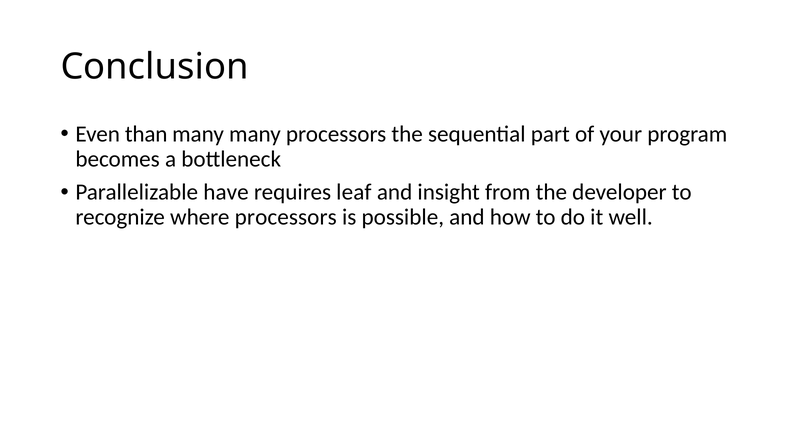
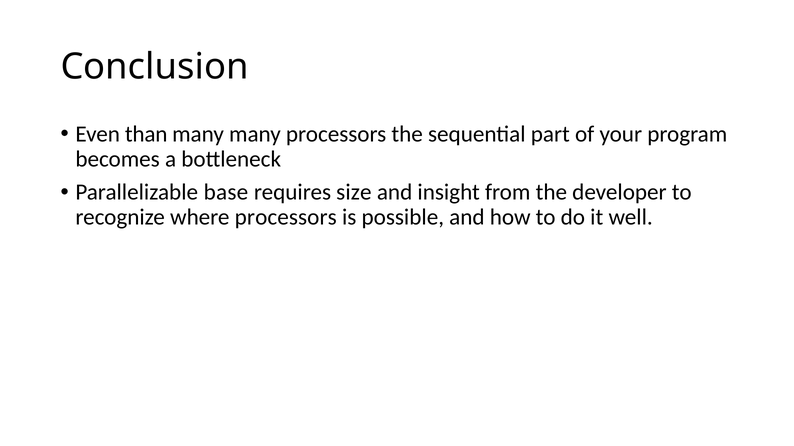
have: have -> base
leaf: leaf -> size
